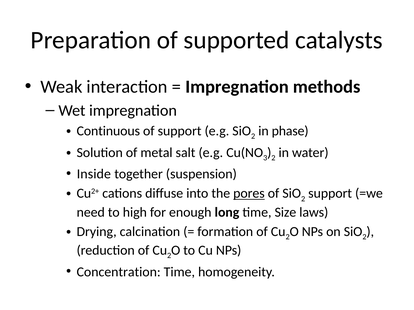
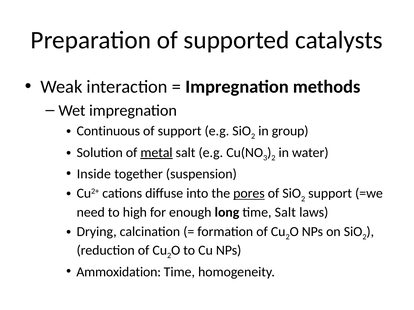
phase: phase -> group
metal underline: none -> present
time Size: Size -> Salt
Concentration: Concentration -> Ammoxidation
